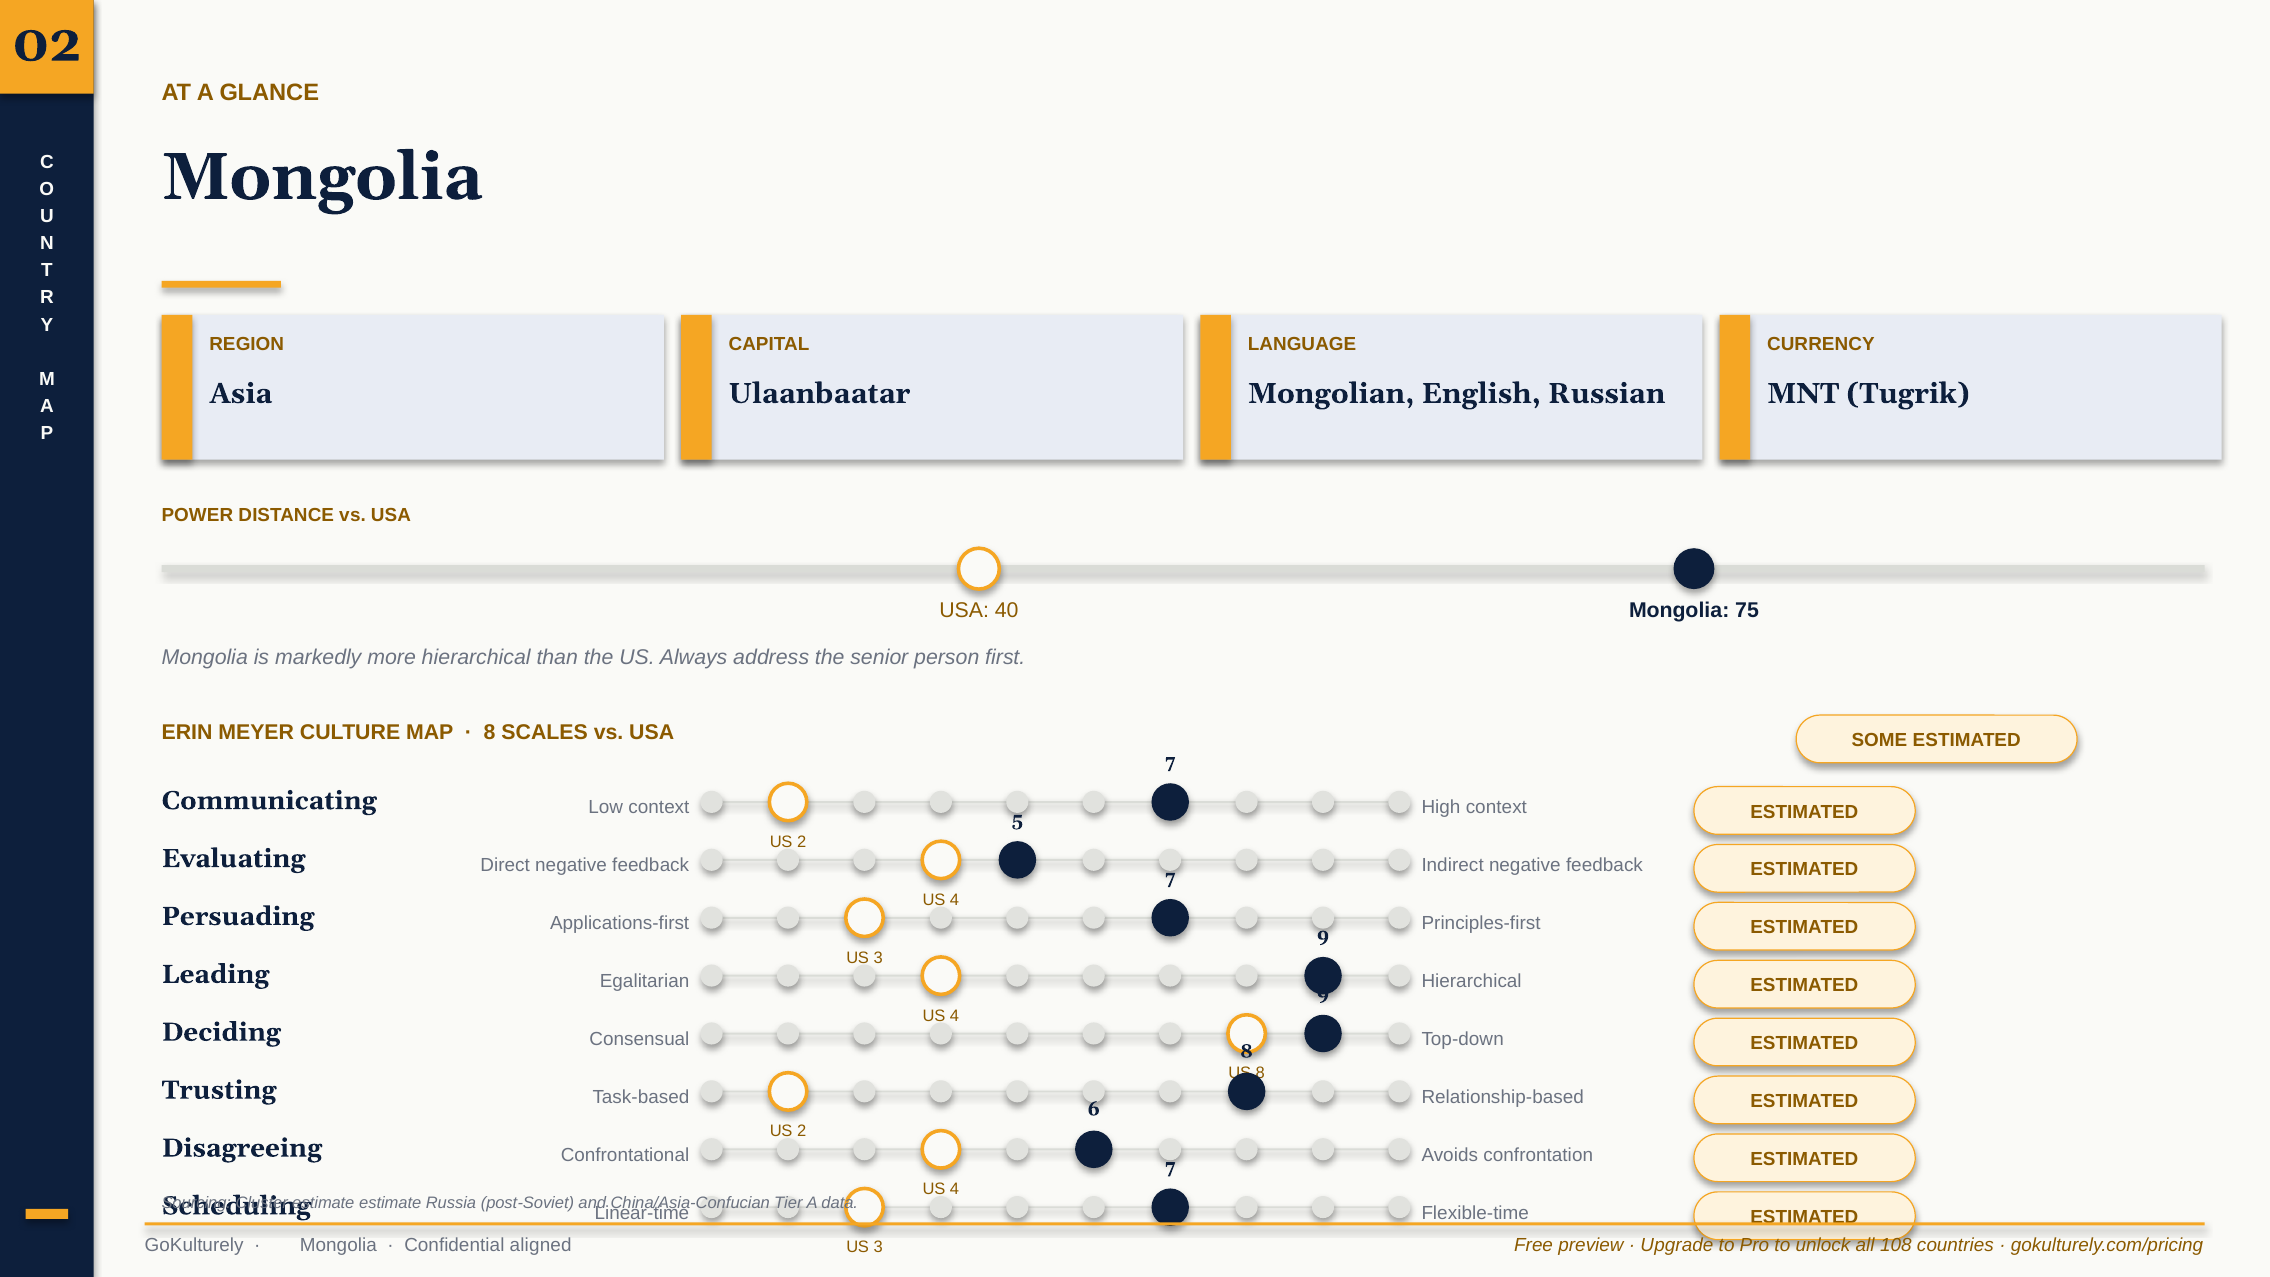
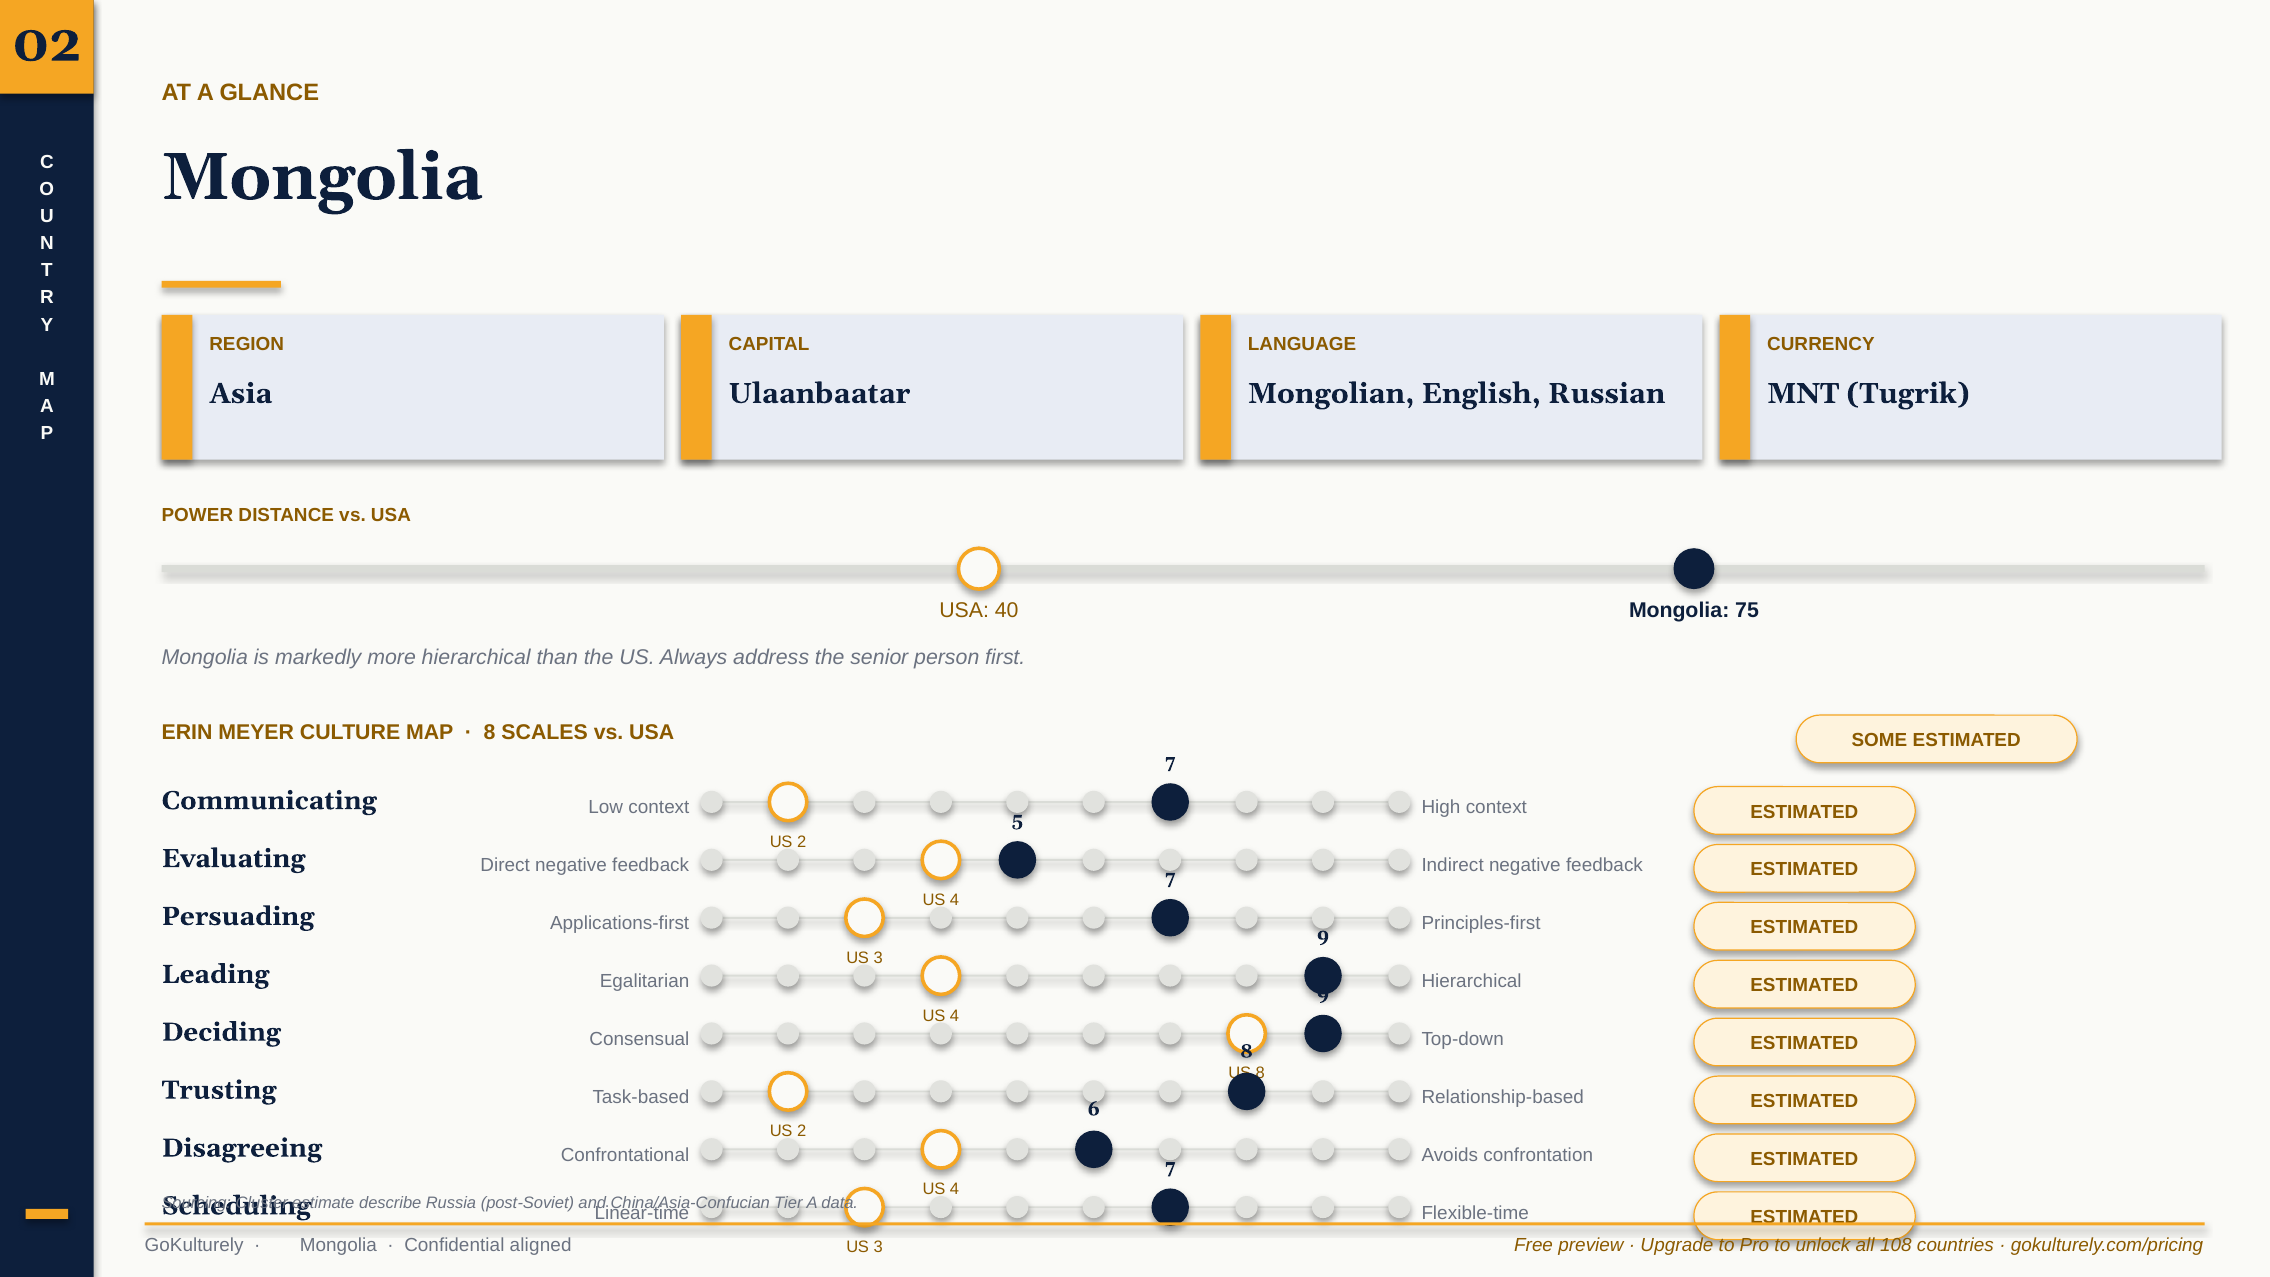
estimate estimate: estimate -> describe
